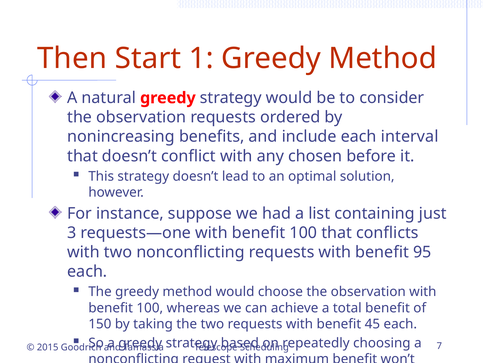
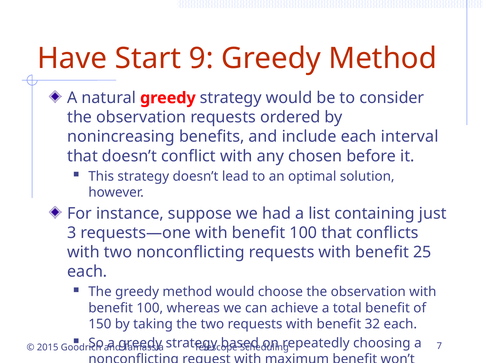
Then: Then -> Have
1: 1 -> 9
95: 95 -> 25
45: 45 -> 32
